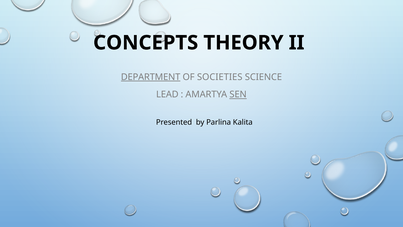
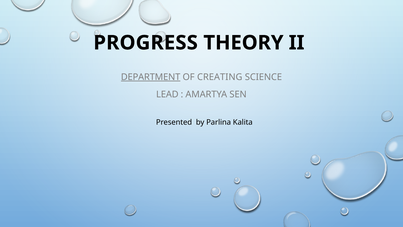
CONCEPTS: CONCEPTS -> PROGRESS
SOCIETIES: SOCIETIES -> CREATING
SEN underline: present -> none
